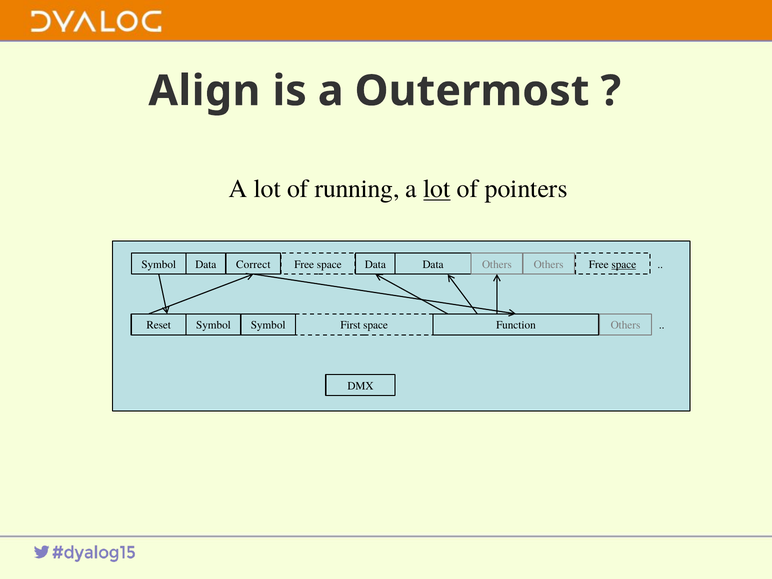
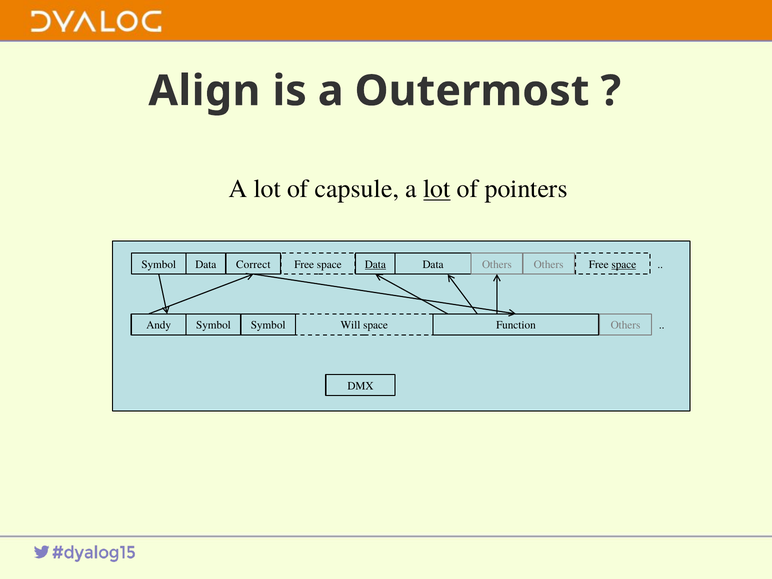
running: running -> capsule
Data at (375, 264) underline: none -> present
Reset: Reset -> Andy
First: First -> Will
